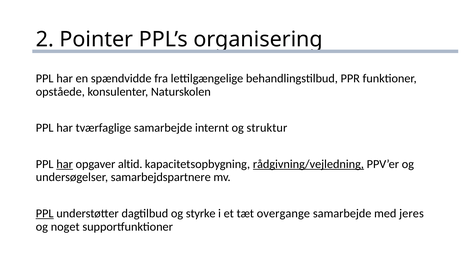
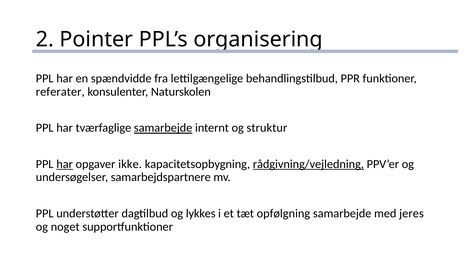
opståede: opståede -> referater
samarbejde at (163, 128) underline: none -> present
altid: altid -> ikke
PPL at (45, 214) underline: present -> none
styrke: styrke -> lykkes
overgange: overgange -> opfølgning
